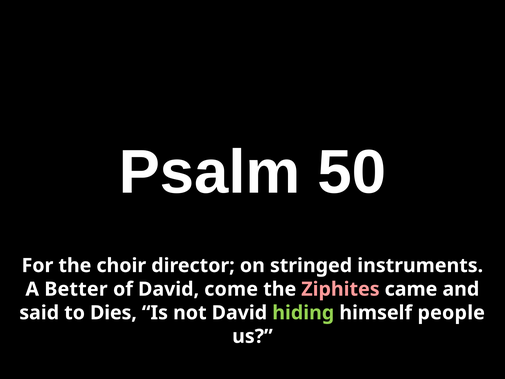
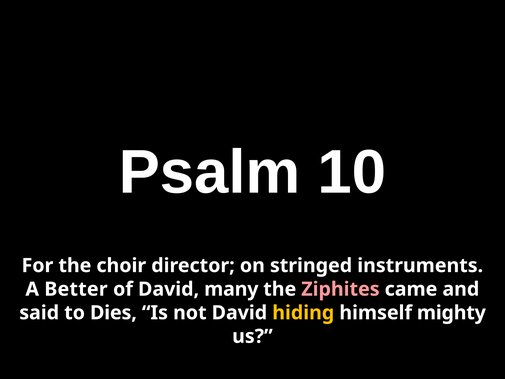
50: 50 -> 10
come: come -> many
hiding colour: light green -> yellow
people: people -> mighty
